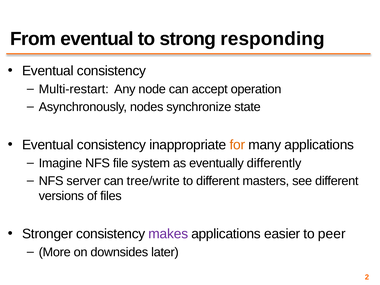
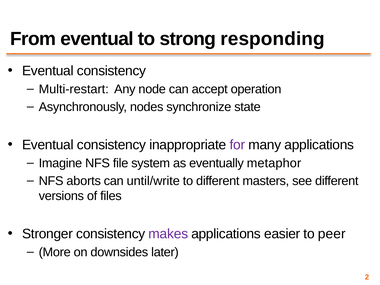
for colour: orange -> purple
differently: differently -> metaphor
server: server -> aborts
tree/write: tree/write -> until/write
